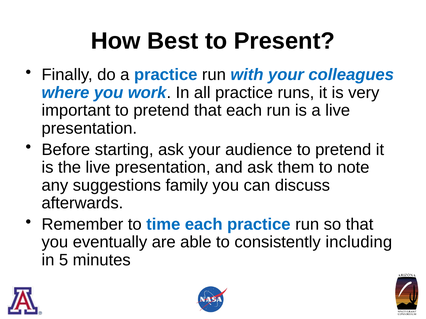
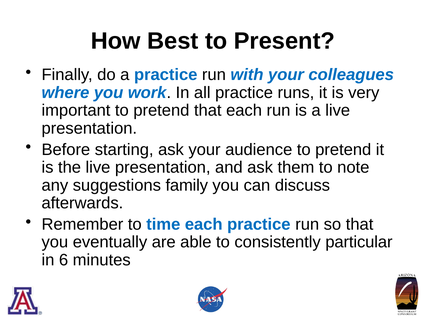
including: including -> particular
5: 5 -> 6
